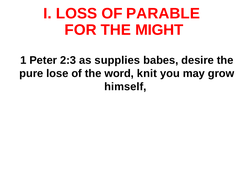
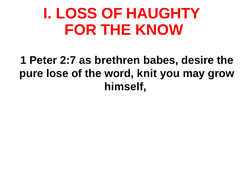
PARABLE: PARABLE -> HAUGHTY
MIGHT: MIGHT -> KNOW
2:3: 2:3 -> 2:7
supplies: supplies -> brethren
